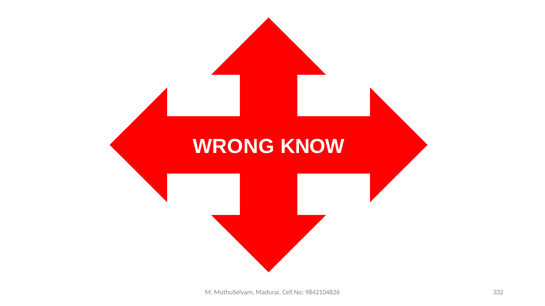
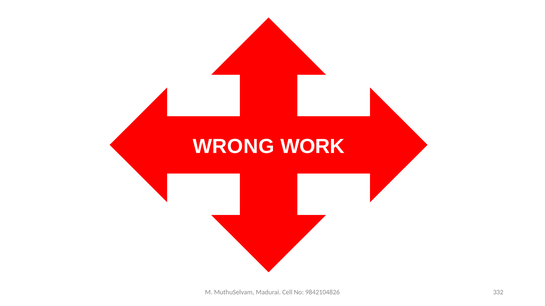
KNOW: KNOW -> WORK
